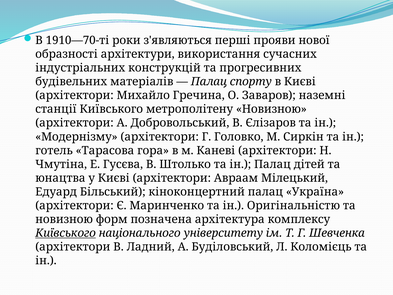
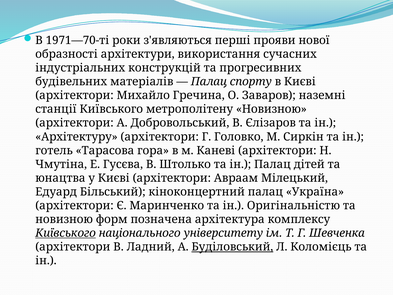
1910—70-ті: 1910—70-ті -> 1971—70-ті
Модернізму: Модернізму -> Архітектуру
Буділовський underline: none -> present
